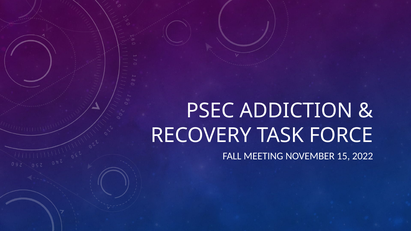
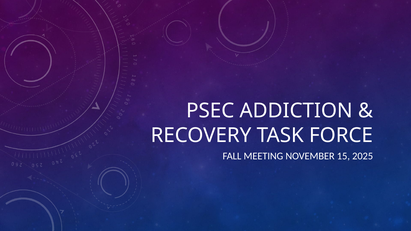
2022: 2022 -> 2025
